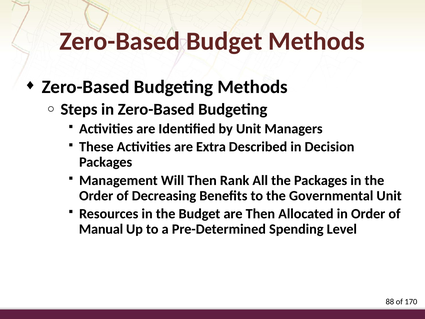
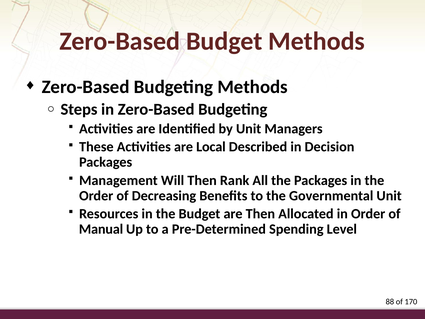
Extra: Extra -> Local
